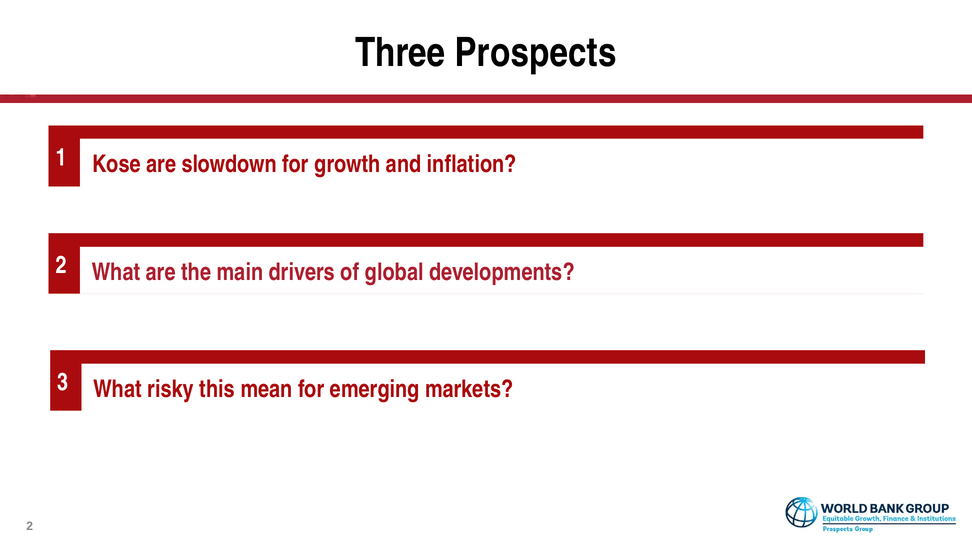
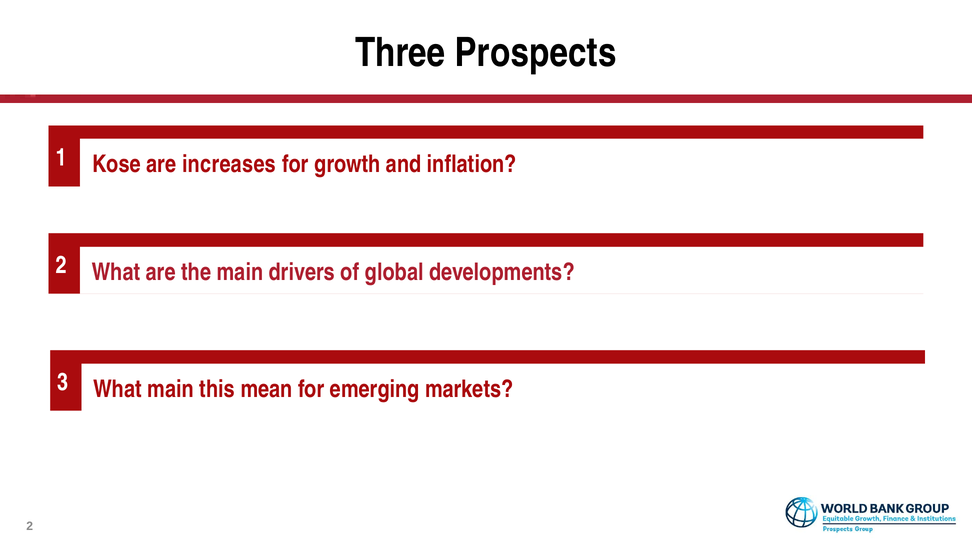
slowdown: slowdown -> increases
What risky: risky -> main
